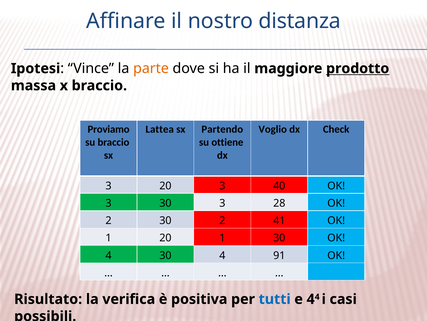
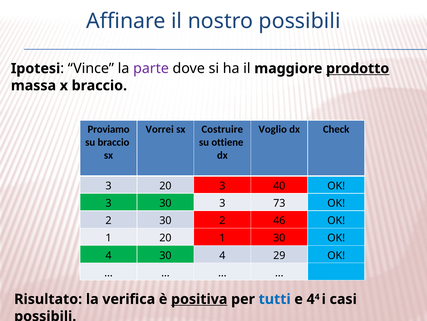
nostro distanza: distanza -> possibili
parte colour: orange -> purple
Lattea: Lattea -> Vorrei
Partendo: Partendo -> Costruire
28: 28 -> 73
41: 41 -> 46
91: 91 -> 29
positiva underline: none -> present
